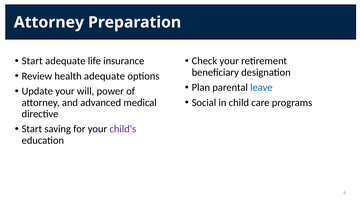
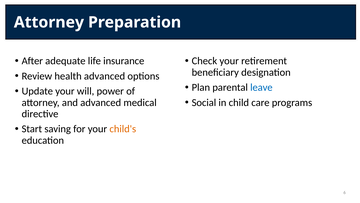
Start at (32, 61): Start -> After
health adequate: adequate -> advanced
child's colour: purple -> orange
